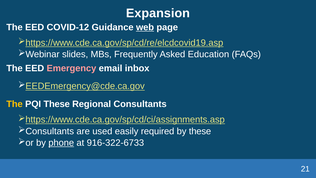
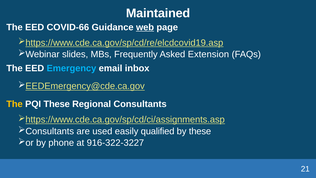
Expansion: Expansion -> Maintained
COVID-12: COVID-12 -> COVID-66
Education: Education -> Extension
Emergency colour: pink -> light blue
required: required -> qualified
phone underline: present -> none
916-322-6733: 916-322-6733 -> 916-322-3227
